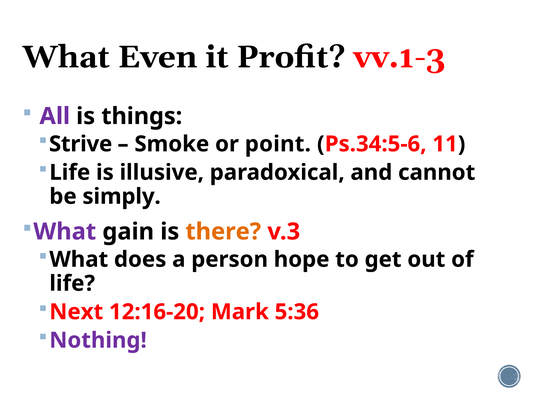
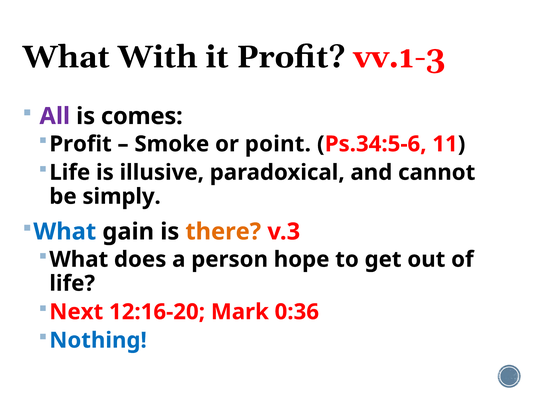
Even: Even -> With
things: things -> comes
Strive at (81, 144): Strive -> Profit
What at (65, 232) colour: purple -> blue
5:36: 5:36 -> 0:36
Nothing colour: purple -> blue
